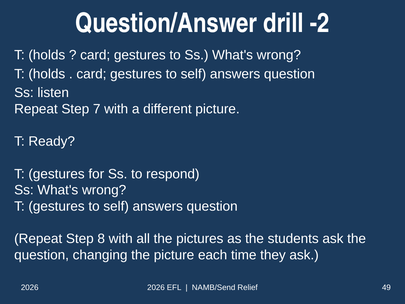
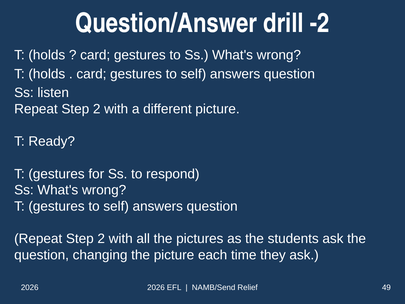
7 at (97, 109): 7 -> 2
8 at (101, 239): 8 -> 2
